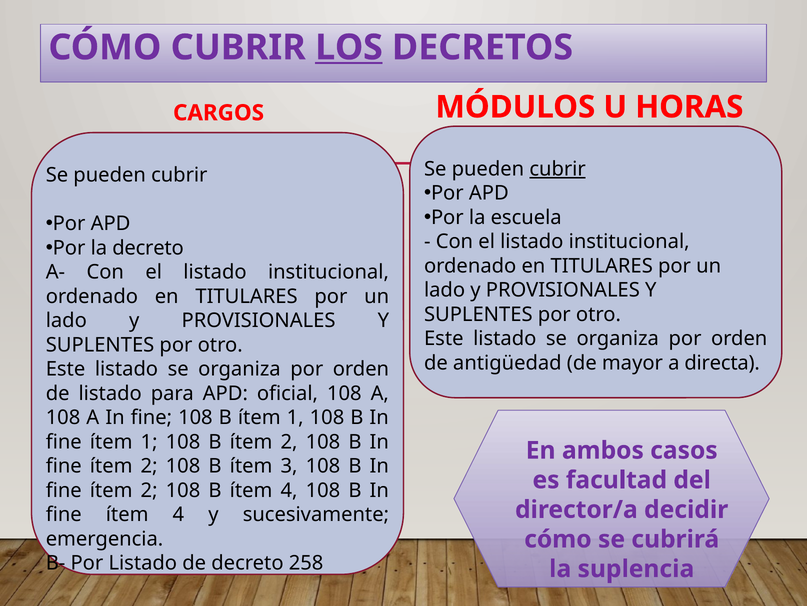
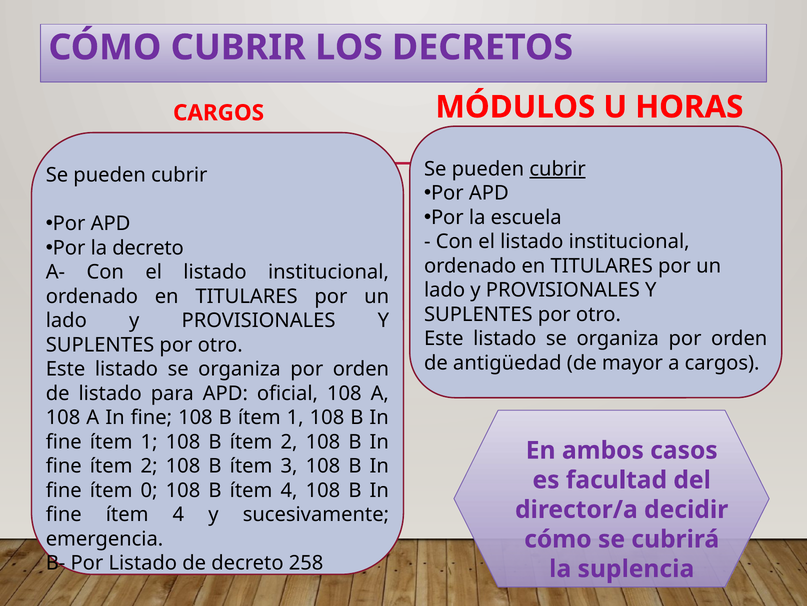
LOS underline: present -> none
a directa: directa -> cargos
2 at (149, 490): 2 -> 0
